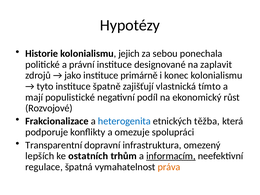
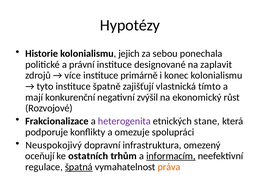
jako: jako -> více
populistické: populistické -> konkurenční
podíl: podíl -> zvýšil
heterogenita colour: blue -> purple
těžba: těžba -> stane
Transparentní: Transparentní -> Neuspokojivý
lepších: lepších -> oceňují
špatná underline: none -> present
